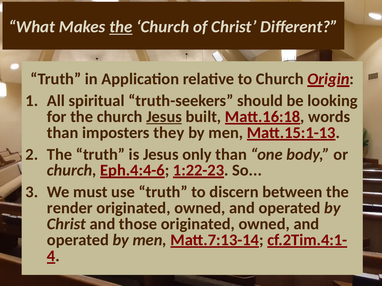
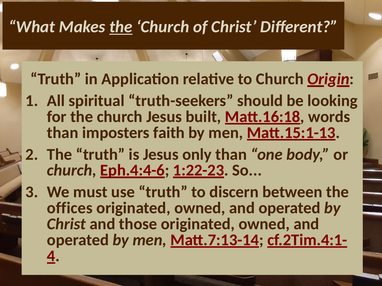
Jesus at (164, 117) underline: present -> none
they: they -> faith
render: render -> offices
